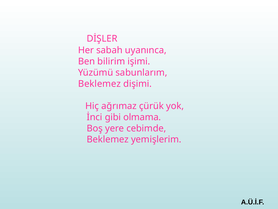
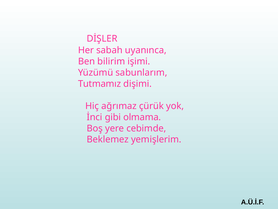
Beklemez at (99, 84): Beklemez -> Tutmamız
